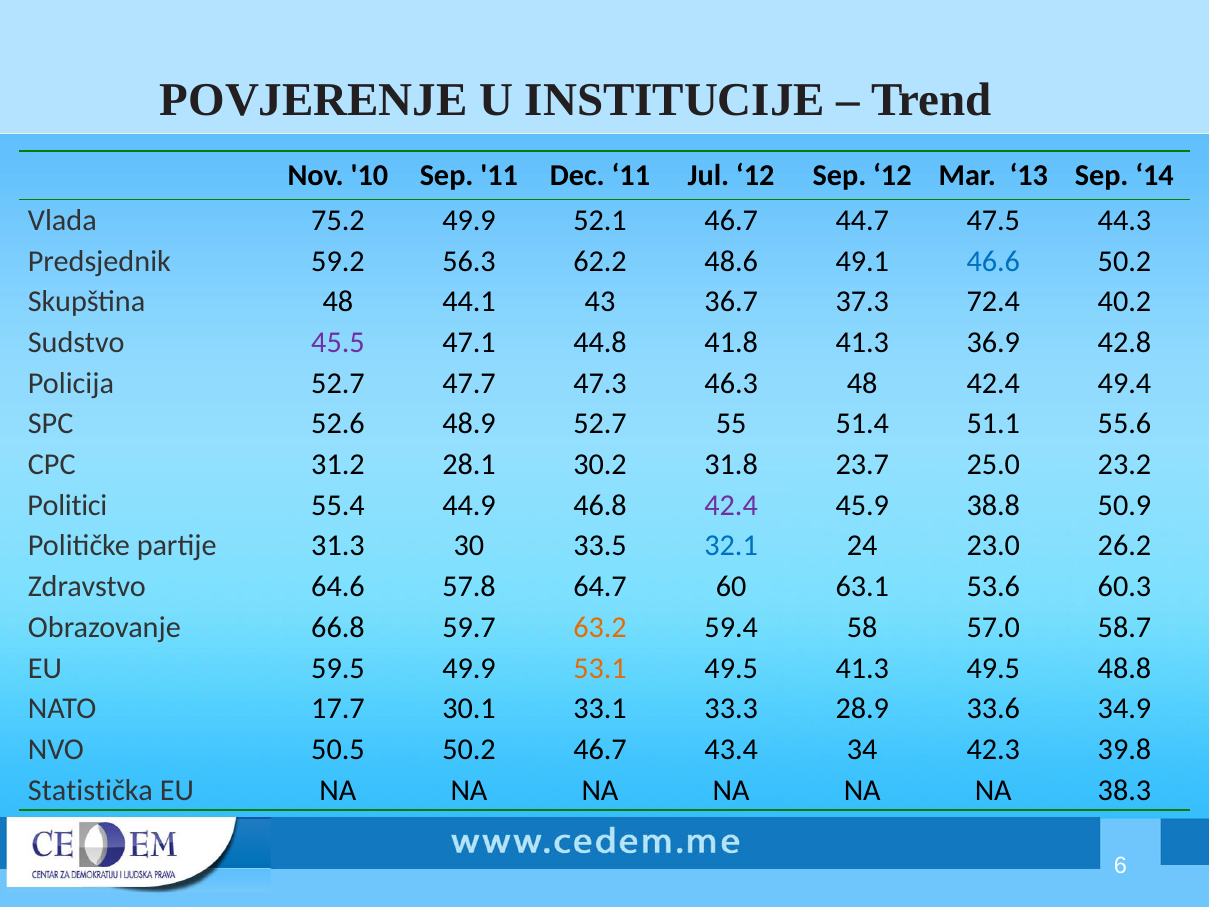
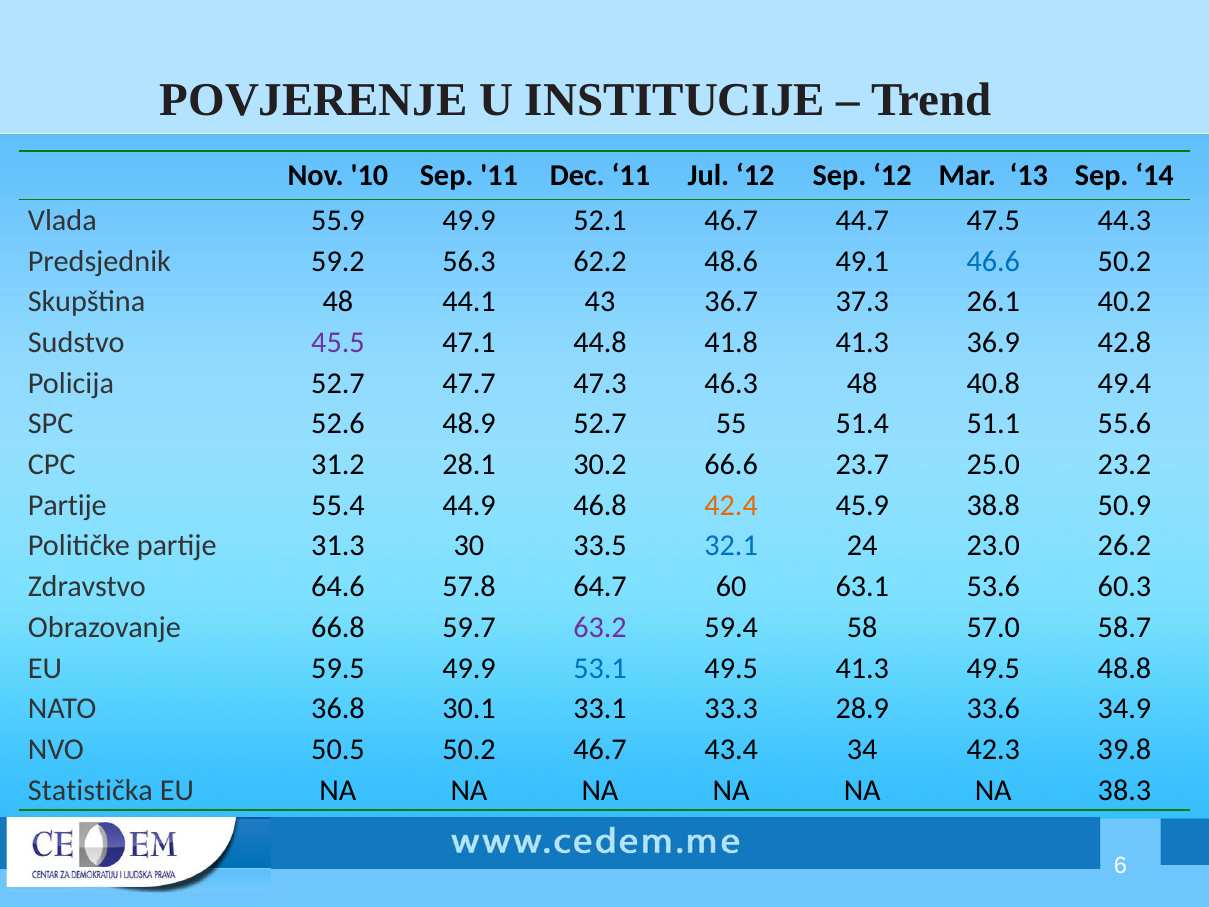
75.2: 75.2 -> 55.9
72.4: 72.4 -> 26.1
48 42.4: 42.4 -> 40.8
31.8: 31.8 -> 66.6
Politici at (67, 505): Politici -> Partije
42.4 at (731, 505) colour: purple -> orange
63.2 colour: orange -> purple
53.1 colour: orange -> blue
17.7: 17.7 -> 36.8
